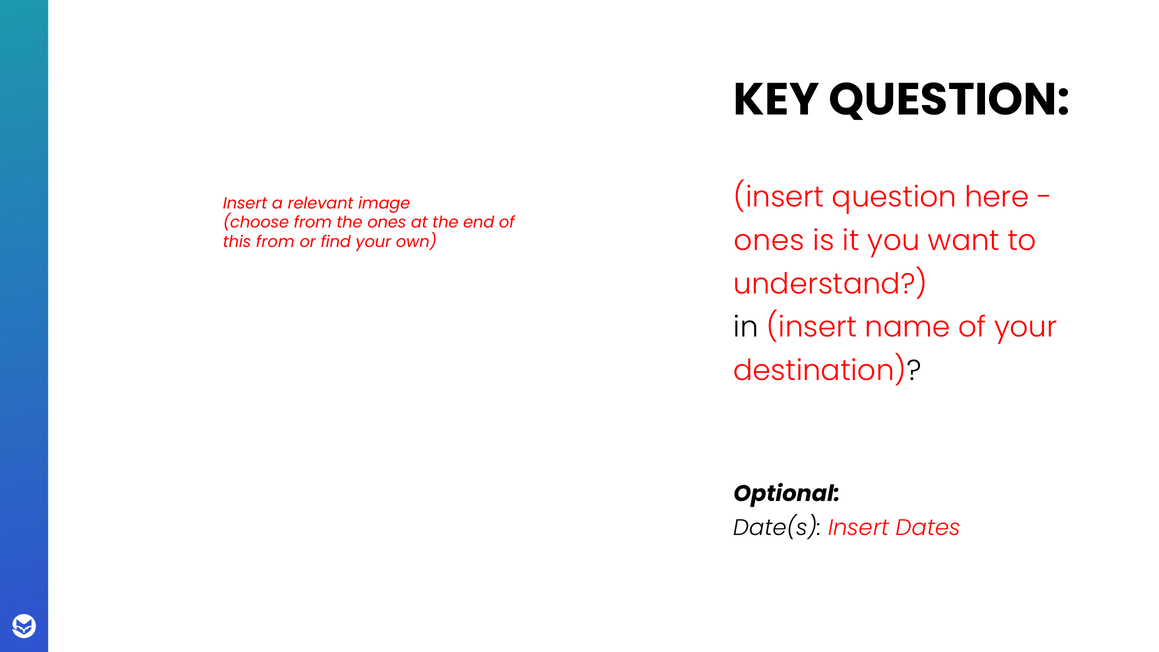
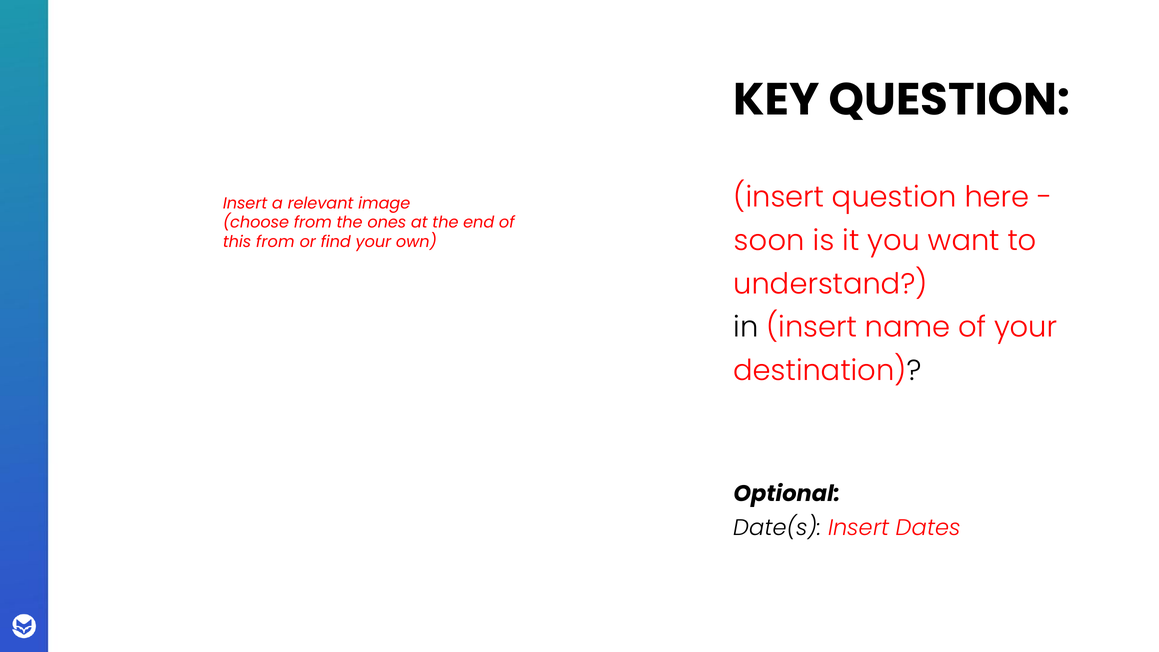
ones at (769, 240): ones -> soon
